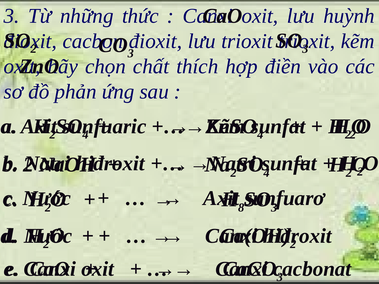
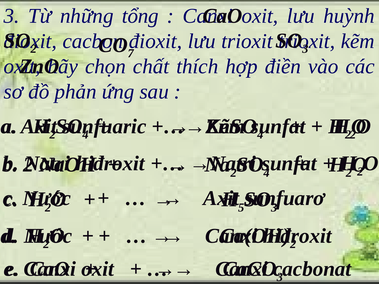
thức: thức -> tổng
3 at (131, 53): 3 -> 7
8: 8 -> 5
